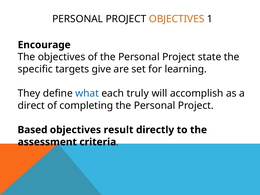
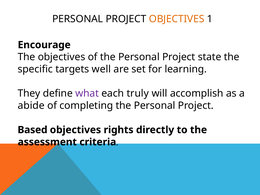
give: give -> well
what colour: blue -> purple
direct: direct -> abide
result: result -> rights
